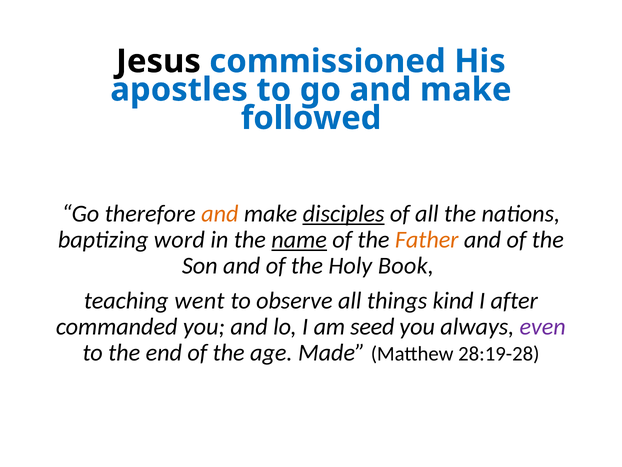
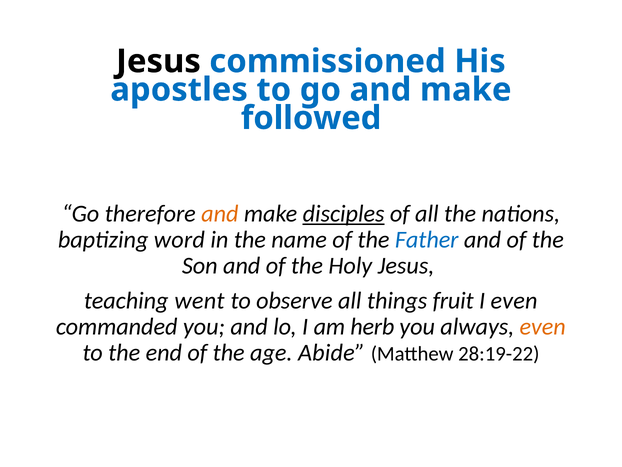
name underline: present -> none
Father colour: orange -> blue
Holy Book: Book -> Jesus
kind: kind -> fruit
I after: after -> even
seed: seed -> herb
even at (543, 326) colour: purple -> orange
Made: Made -> Abide
28:19-28: 28:19-28 -> 28:19-22
